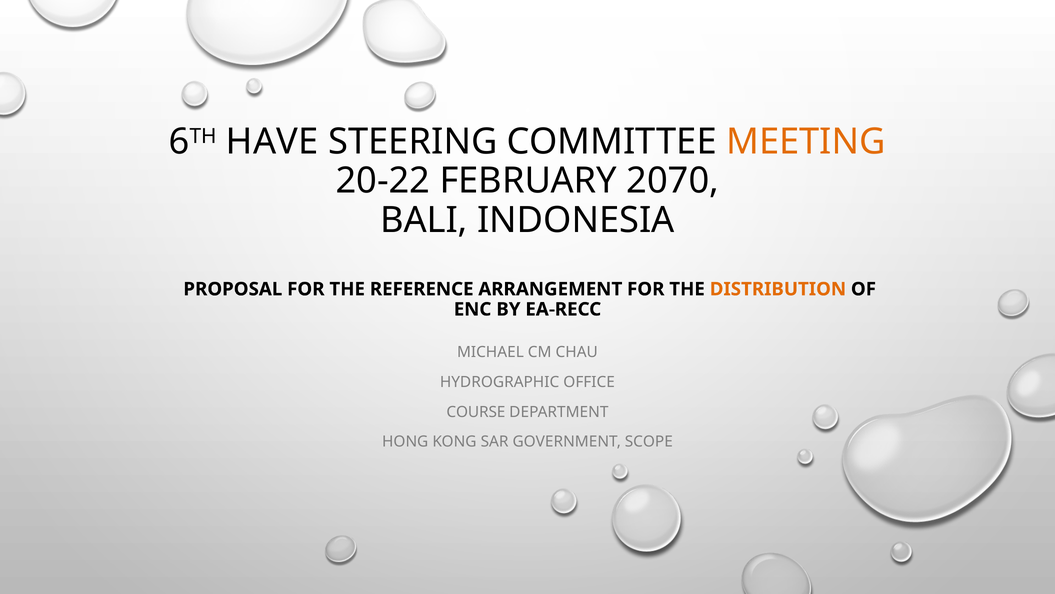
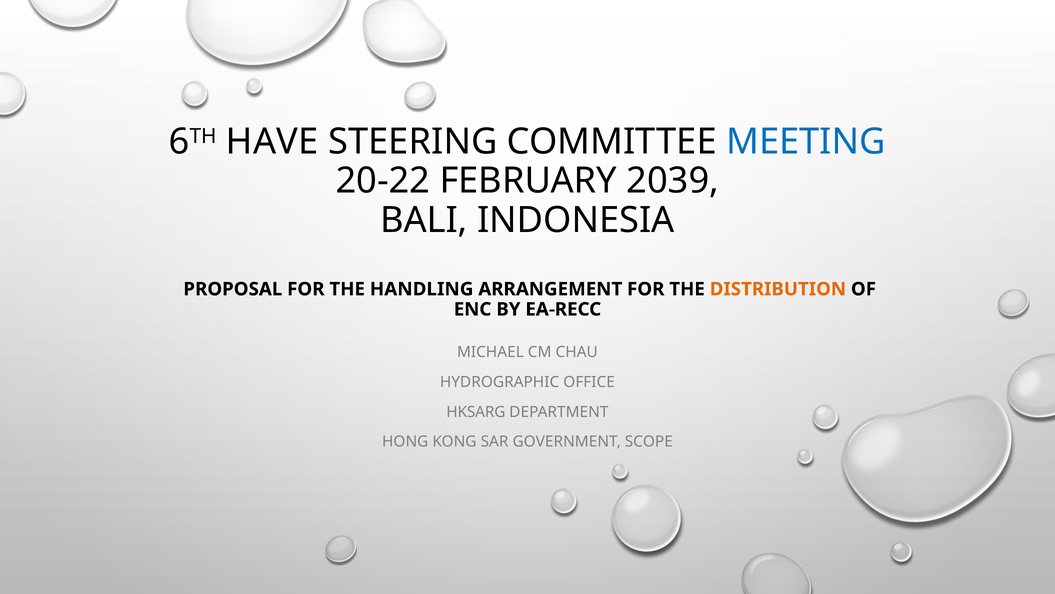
MEETING colour: orange -> blue
2070: 2070 -> 2039
REFERENCE: REFERENCE -> HANDLING
COURSE: COURSE -> HKSARG
